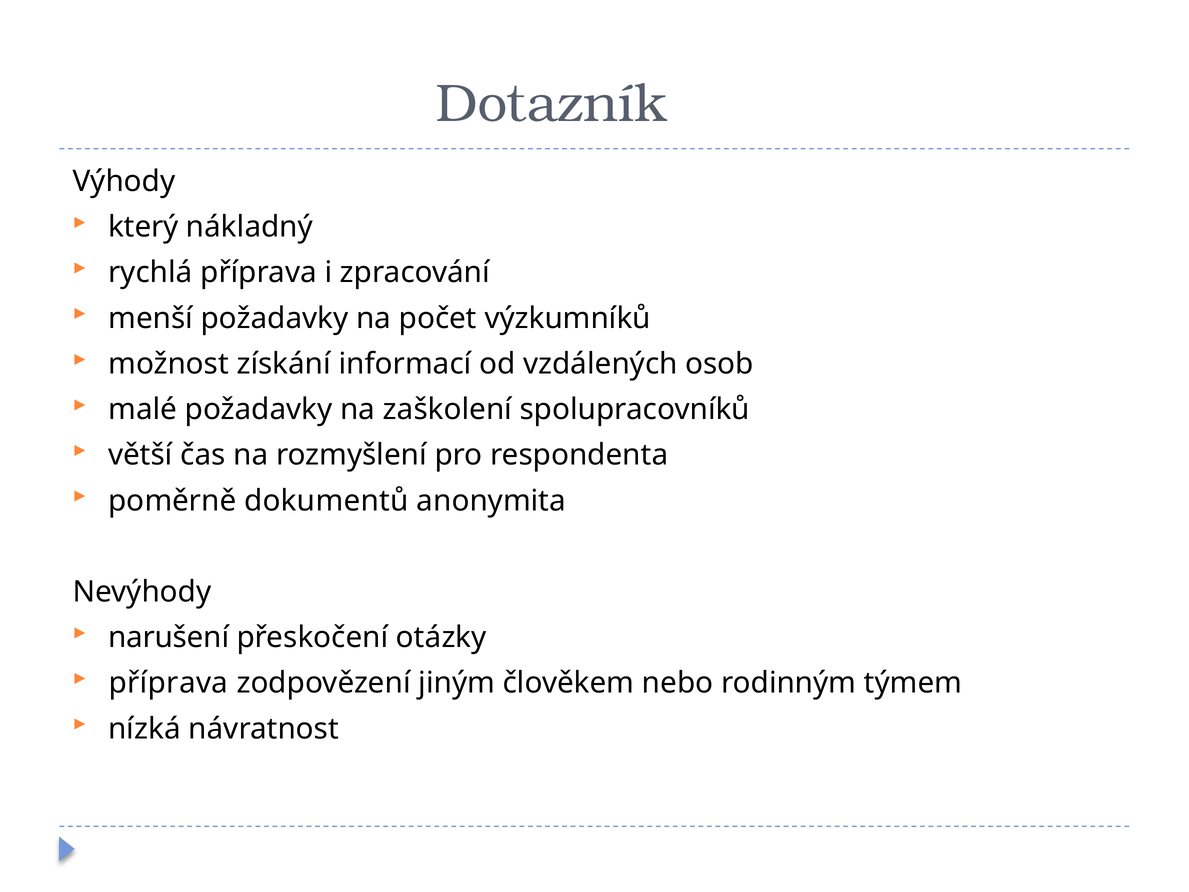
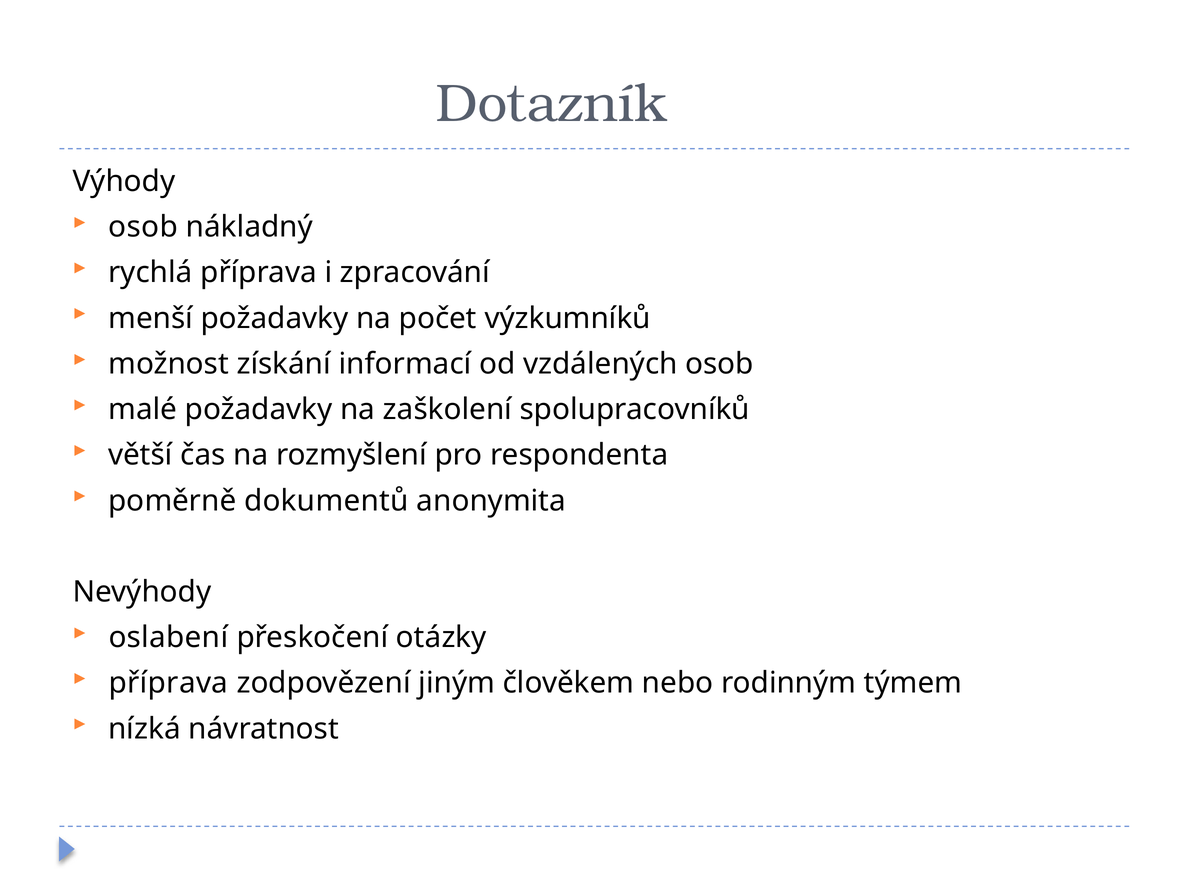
který at (143, 227): který -> osob
narušení: narušení -> oslabení
